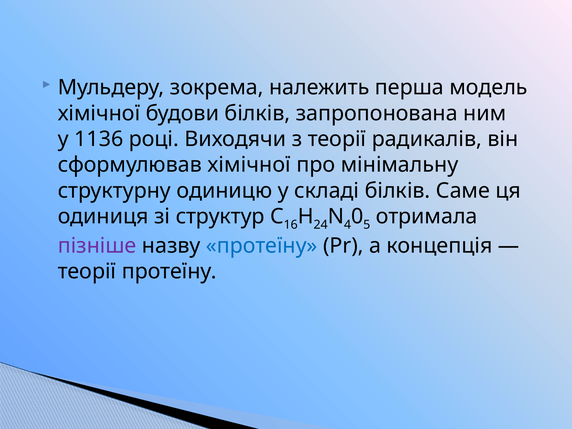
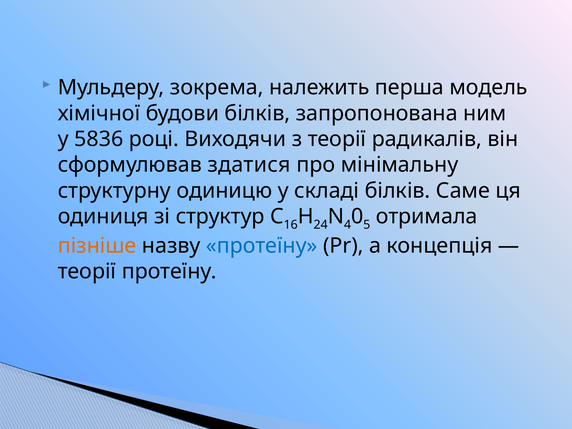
1136: 1136 -> 5836
сформулював хімічної: хімічної -> здатися
пізніше colour: purple -> orange
